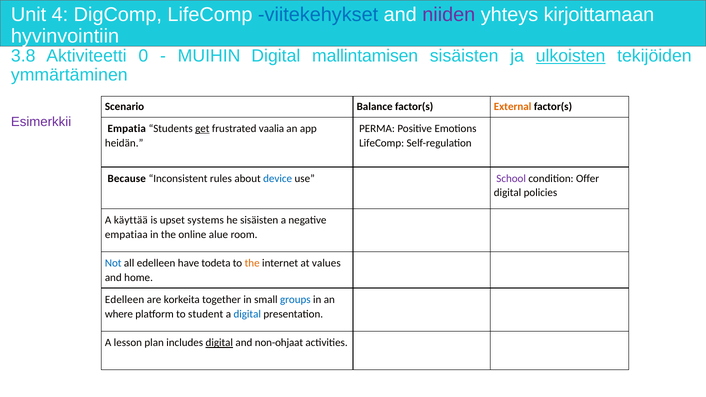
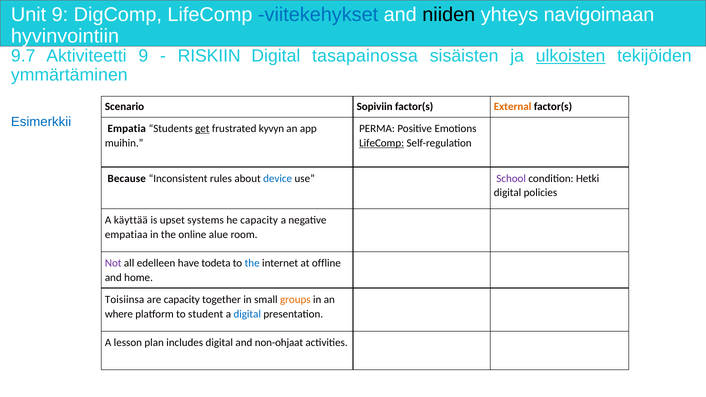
Unit 4: 4 -> 9
niiden colour: purple -> black
kirjoittamaan: kirjoittamaan -> navigoimaan
3.8: 3.8 -> 9.7
Aktiviteetti 0: 0 -> 9
MUIHIN: MUIHIN -> RISKIIN
mallintamisen: mallintamisen -> tasapainossa
Balance: Balance -> Sopiviin
Esimerkkii colour: purple -> blue
vaalia: vaalia -> kyvyn
heidän: heidän -> muihin
LifeComp at (382, 143) underline: none -> present
Offer: Offer -> Hetki
he sisäisten: sisäisten -> capacity
Not colour: blue -> purple
the at (252, 263) colour: orange -> blue
values: values -> offline
Edelleen at (125, 300): Edelleen -> Toisiinsa
are korkeita: korkeita -> capacity
groups colour: blue -> orange
digital at (219, 343) underline: present -> none
